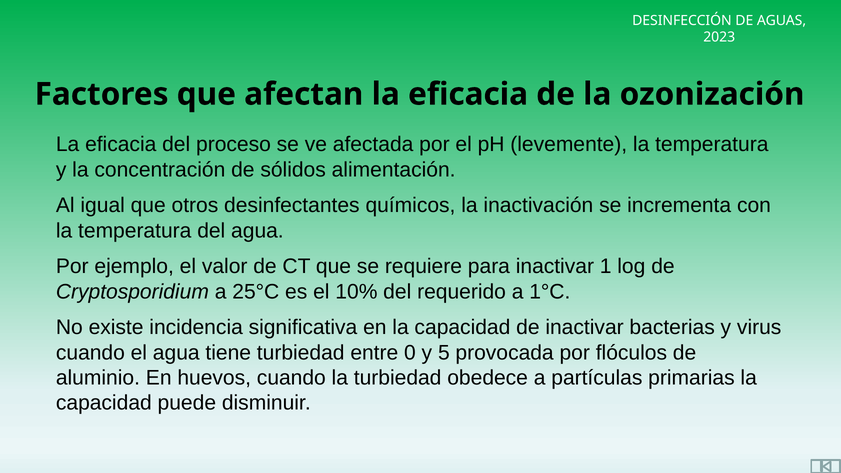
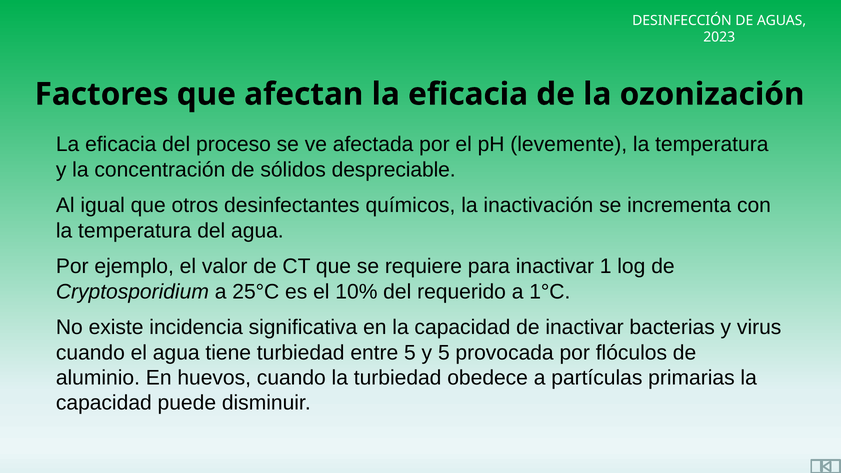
alimentación: alimentación -> despreciable
entre 0: 0 -> 5
